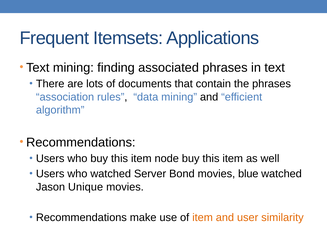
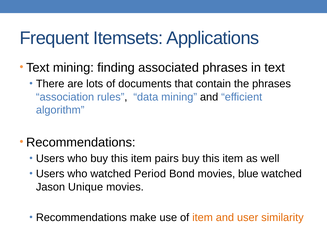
node: node -> pairs
Server: Server -> Period
